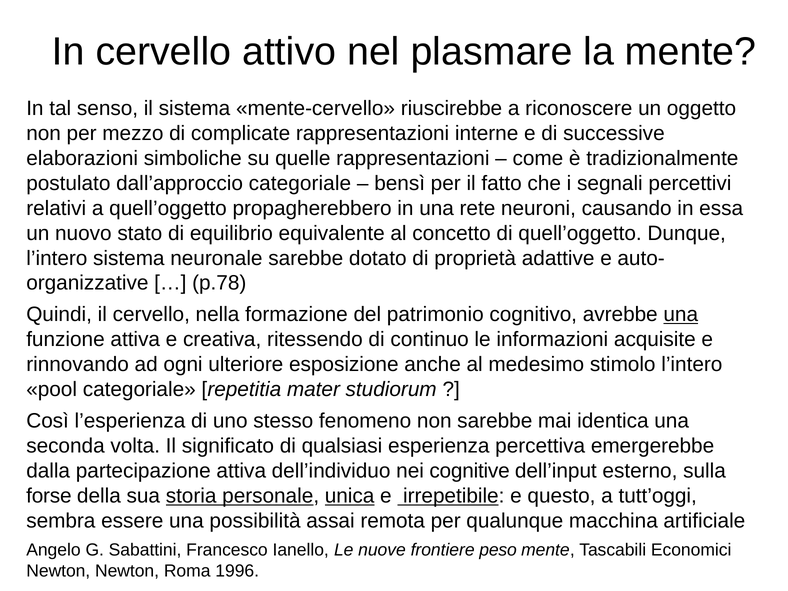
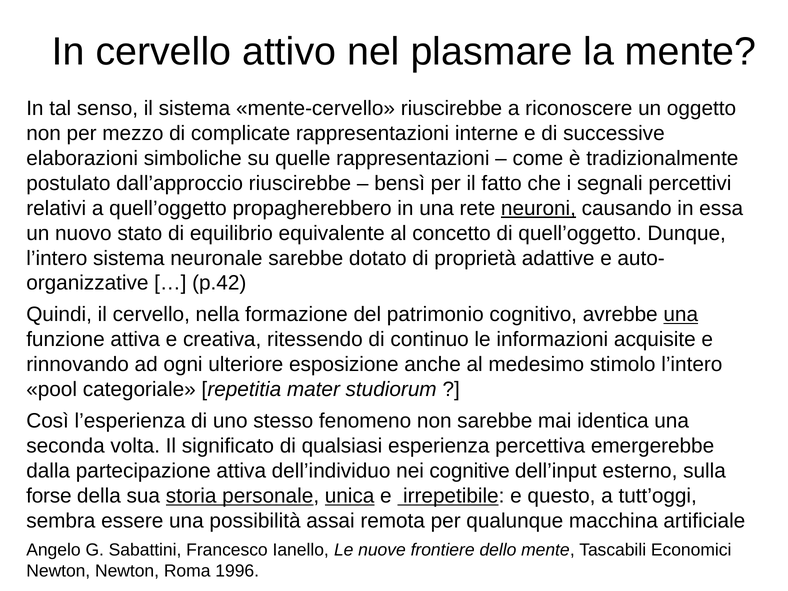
dall’approccio categoriale: categoriale -> riuscirebbe
neuroni underline: none -> present
p.78: p.78 -> p.42
peso: peso -> dello
